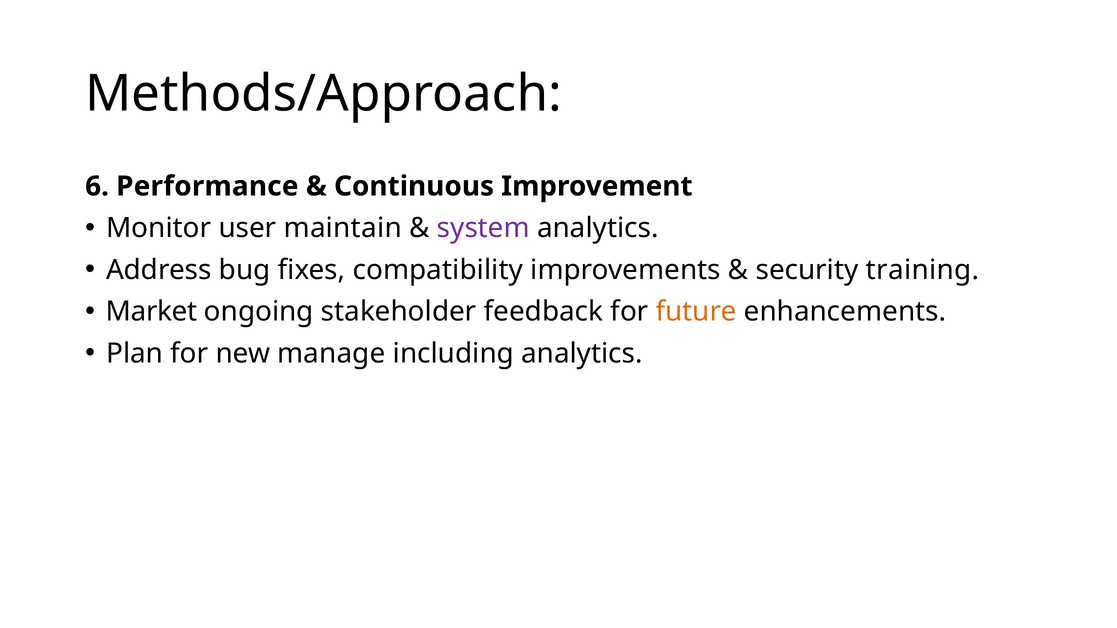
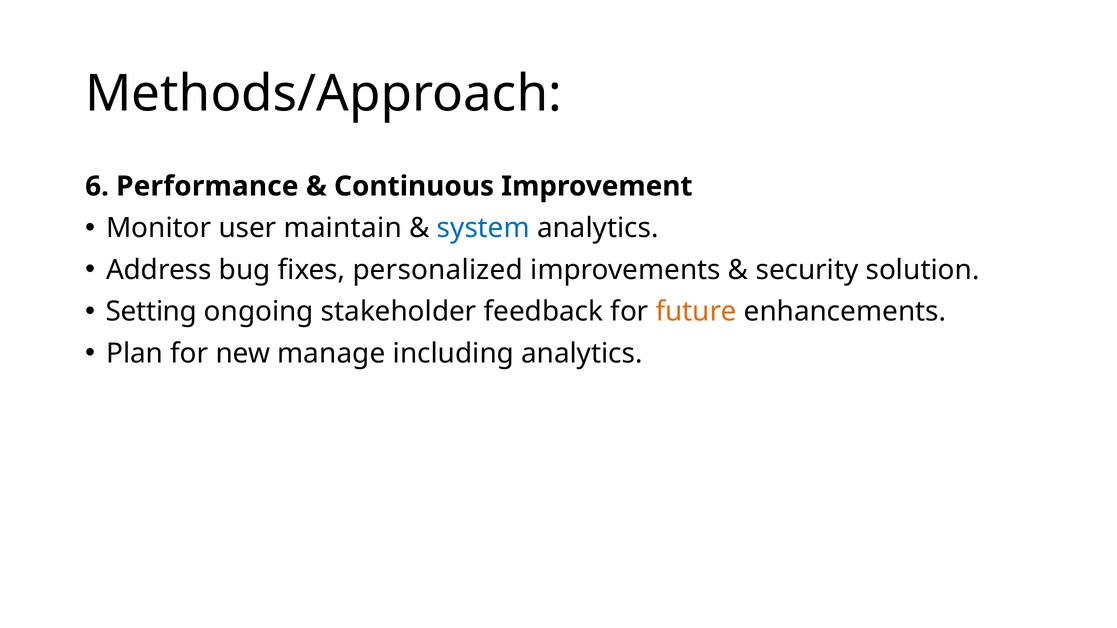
system colour: purple -> blue
compatibility: compatibility -> personalized
training: training -> solution
Market: Market -> Setting
